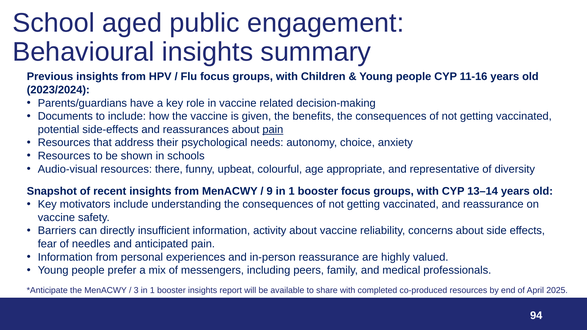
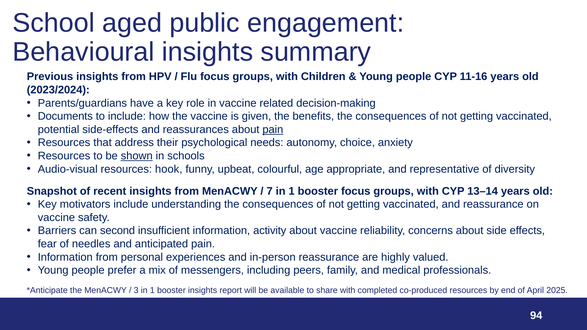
shown underline: none -> present
there: there -> hook
9: 9 -> 7
directly: directly -> second
